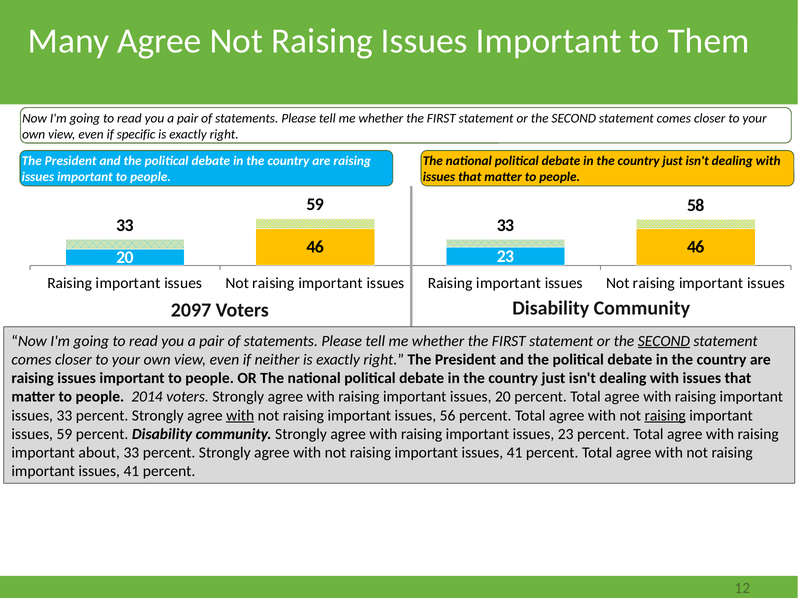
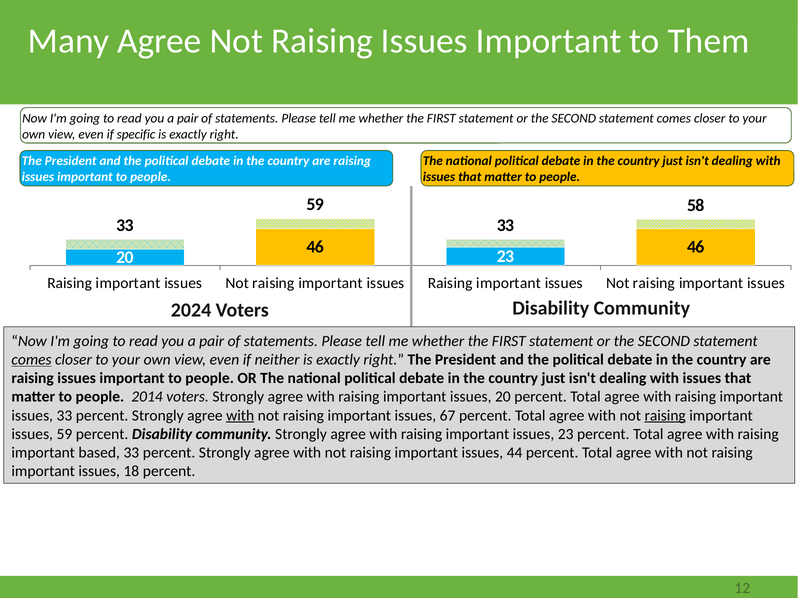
2097: 2097 -> 2024
SECOND at (664, 341) underline: present -> none
comes at (32, 360) underline: none -> present
56: 56 -> 67
about: about -> based
41 at (515, 453): 41 -> 44
41 at (131, 472): 41 -> 18
